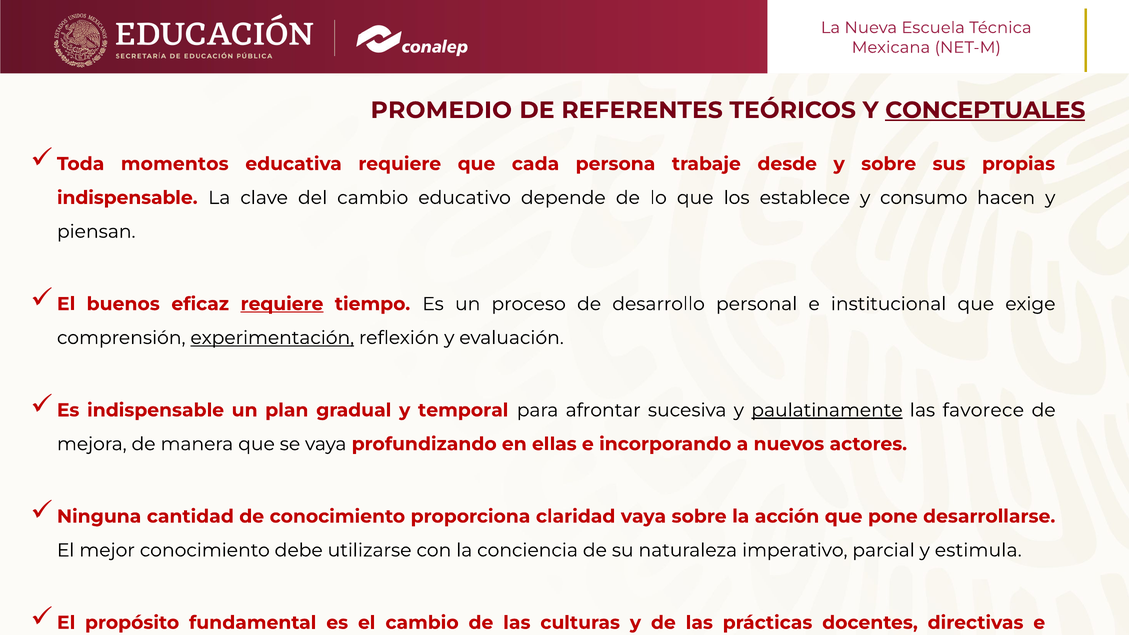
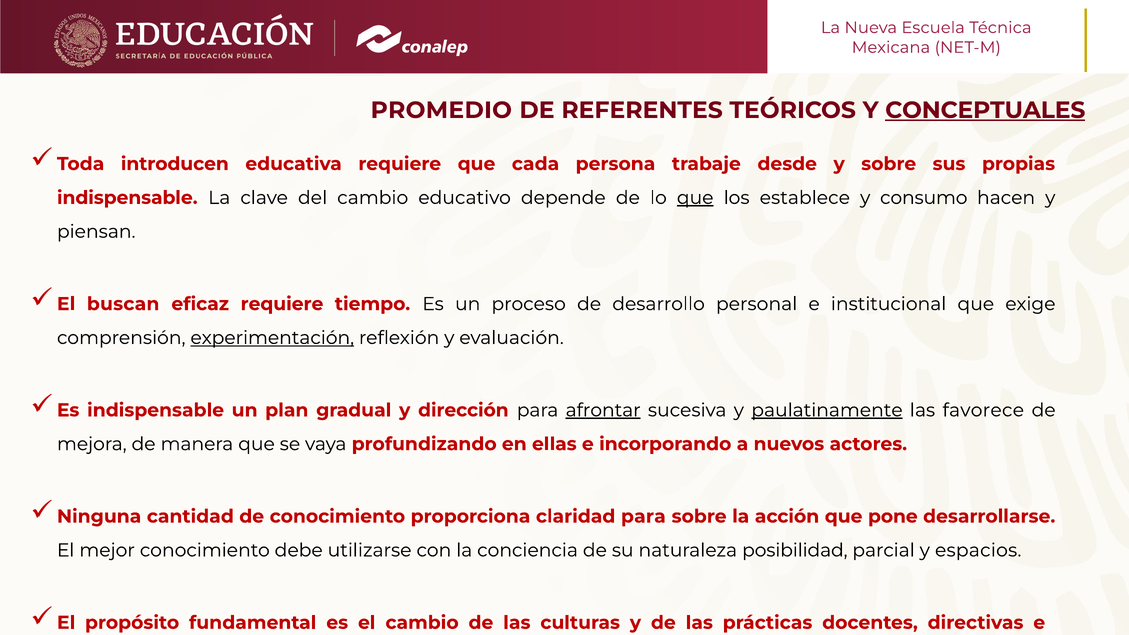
momentos: momentos -> introducen
que at (695, 198) underline: none -> present
buenos: buenos -> buscan
requiere at (282, 304) underline: present -> none
y temporal: temporal -> dirección
afrontar underline: none -> present
claridad vaya: vaya -> para
imperativo: imperativo -> posibilidad
estimula: estimula -> espacios
